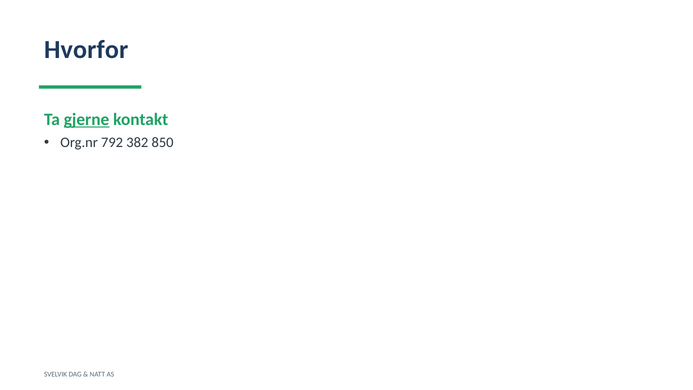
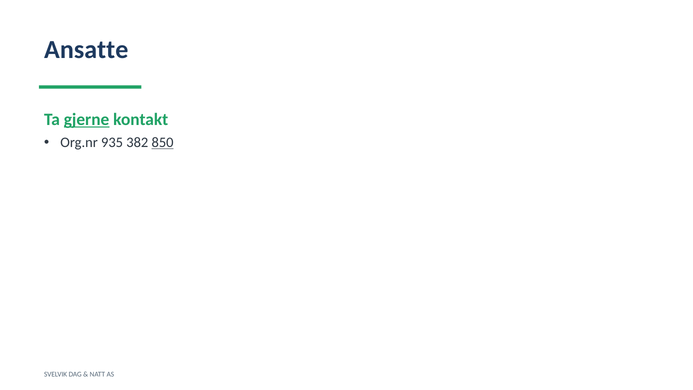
Hvorfor: Hvorfor -> Ansatte
792: 792 -> 935
850 underline: none -> present
